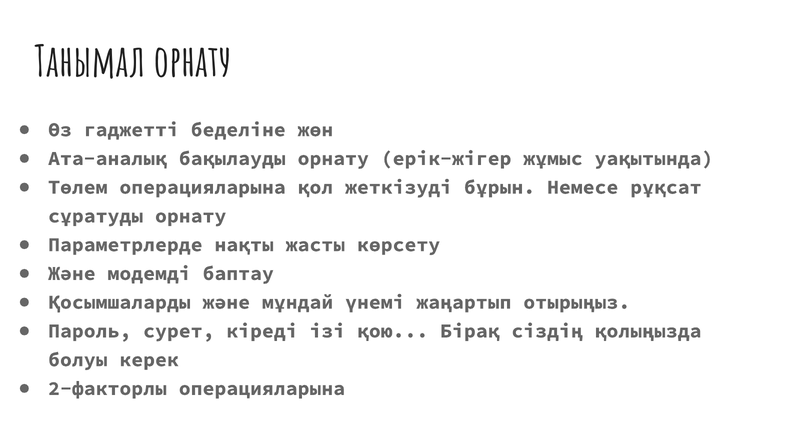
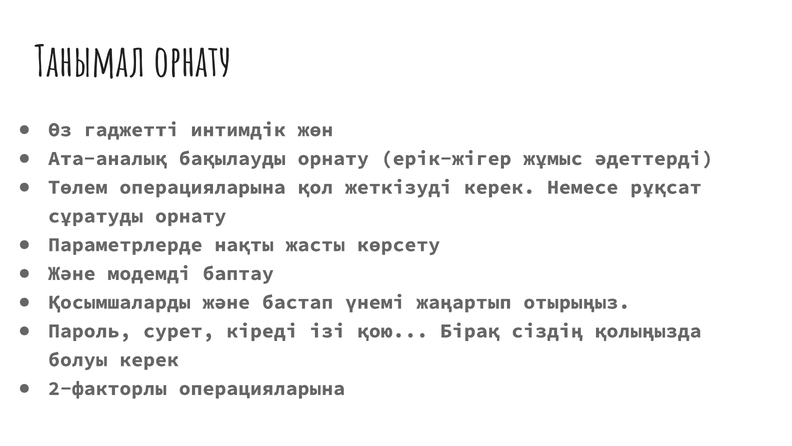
беделіне: беделіне -> интимдік
уақытында: уақытында -> әдеттерді
жеткізуді бұрын: бұрын -> керек
мұндай: мұндай -> бастап
